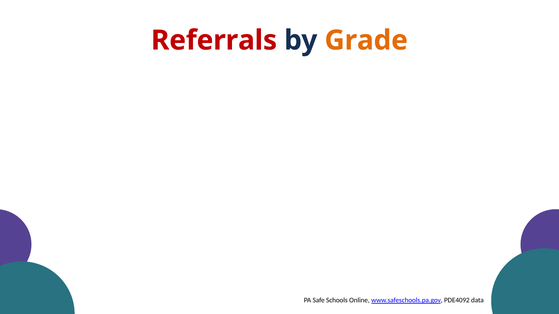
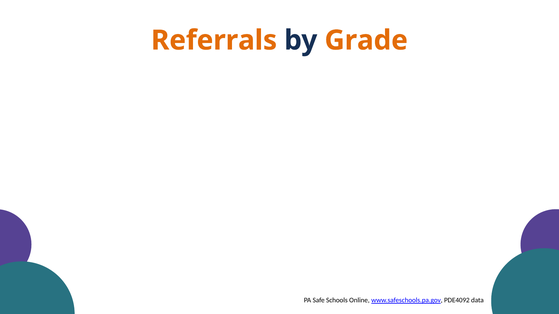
Referrals colour: red -> orange
